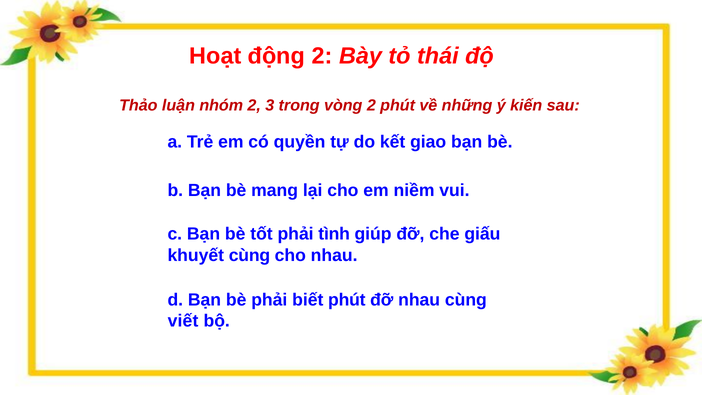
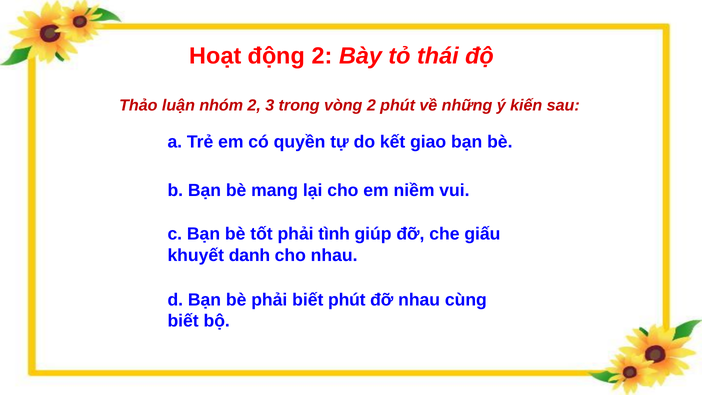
khuyết cùng: cùng -> danh
viết at (183, 321): viết -> biết
